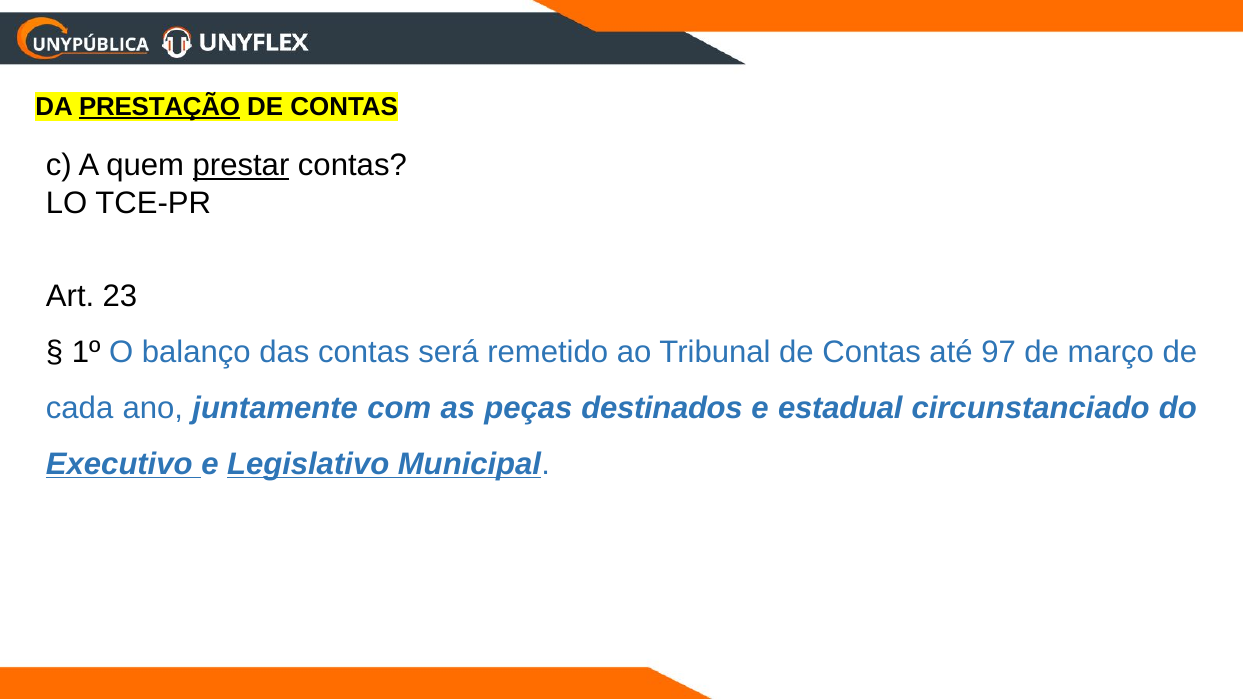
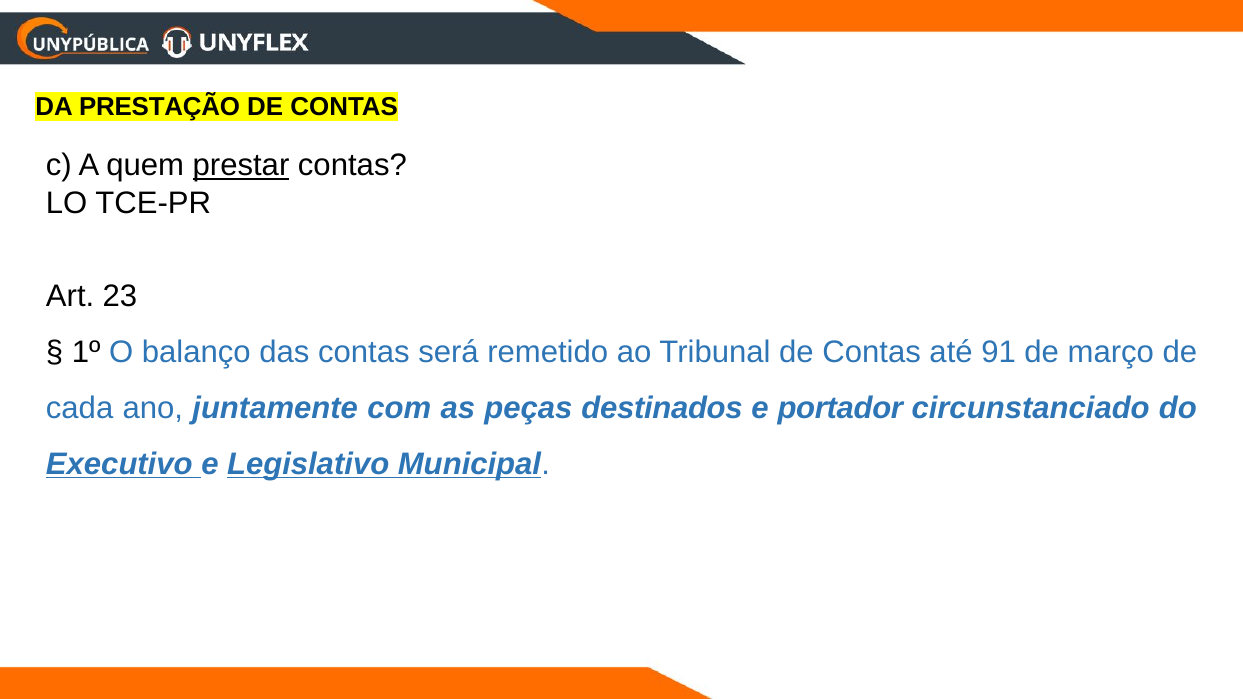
PRESTAÇÃO underline: present -> none
97: 97 -> 91
estadual: estadual -> portador
